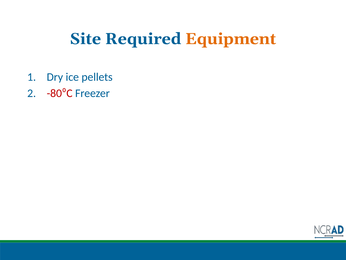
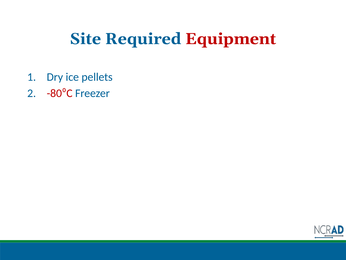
Equipment colour: orange -> red
